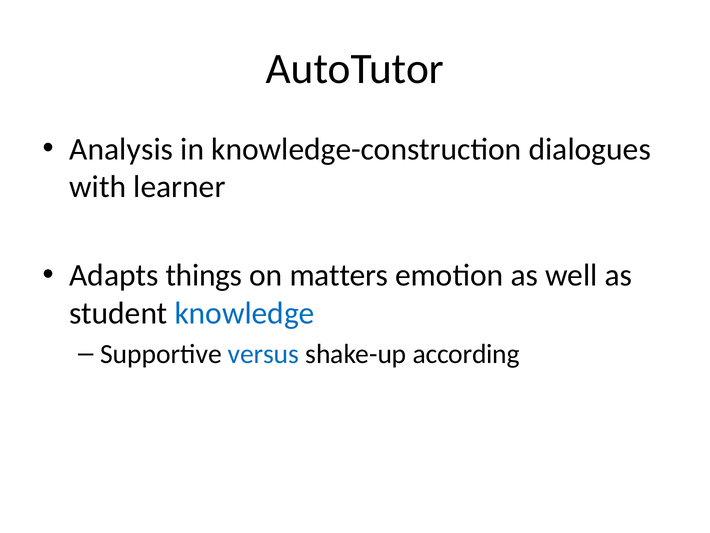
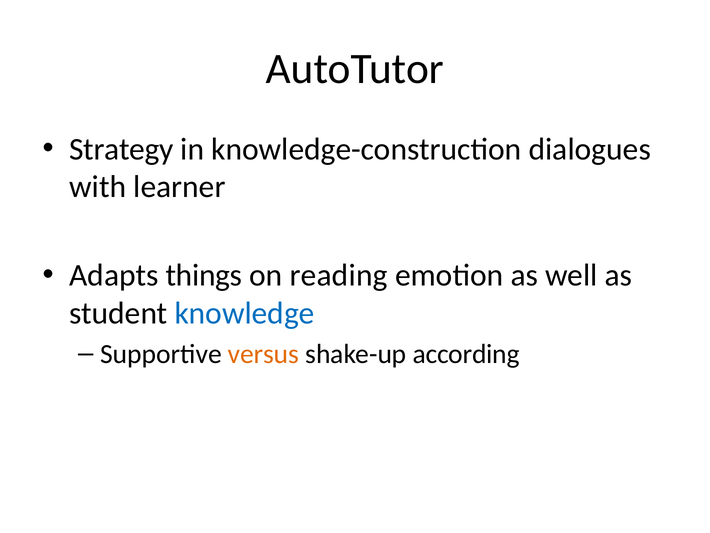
Analysis: Analysis -> Strategy
matters: matters -> reading
versus colour: blue -> orange
